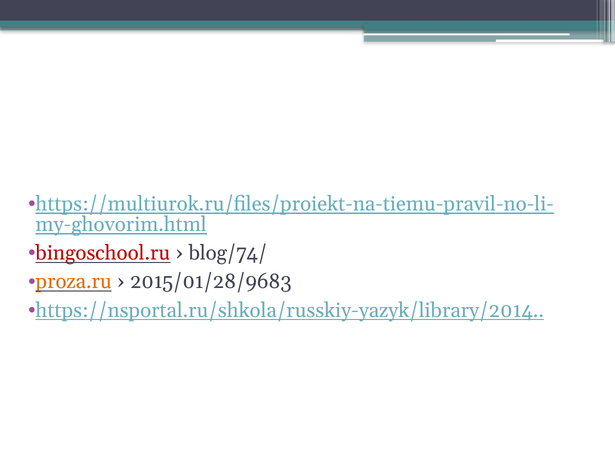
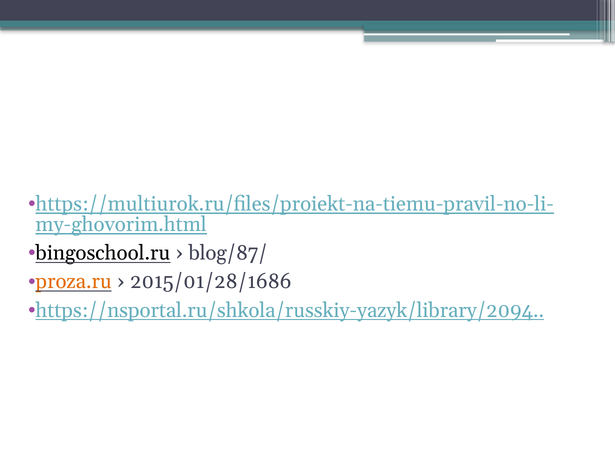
bingoschool.ru colour: red -> black
blog/74/: blog/74/ -> blog/87/
2015/01/28/9683: 2015/01/28/9683 -> 2015/01/28/1686
https://nsportal.ru/shkola/russkiy-yazyk/library/2014: https://nsportal.ru/shkola/russkiy-yazyk/library/2014 -> https://nsportal.ru/shkola/russkiy-yazyk/library/2094
